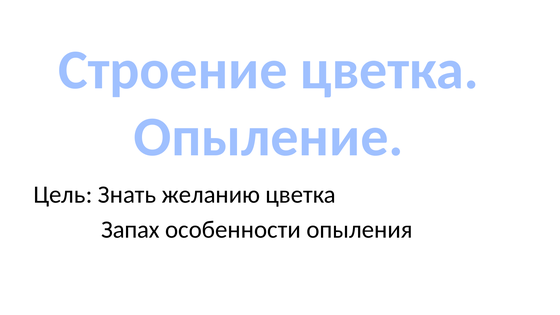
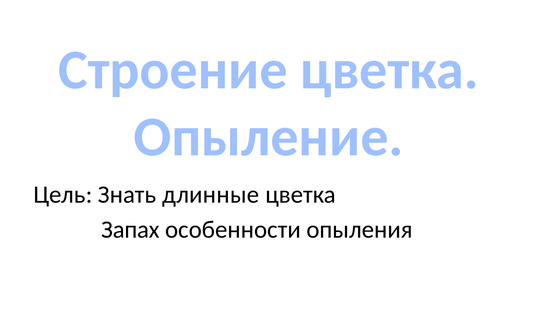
желанию: желанию -> длинные
